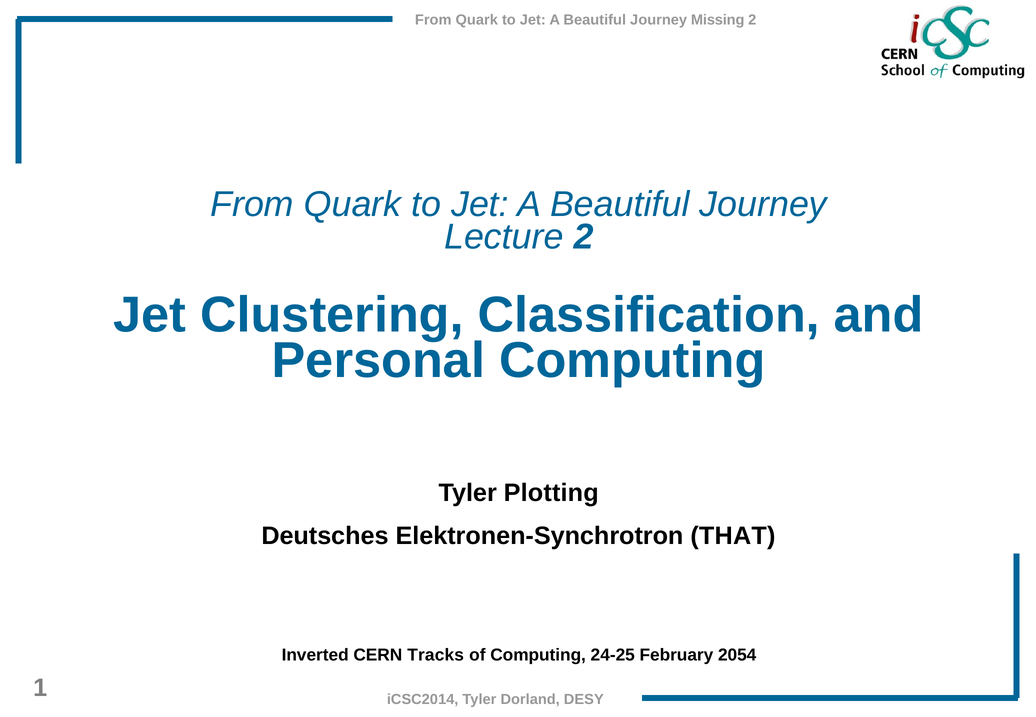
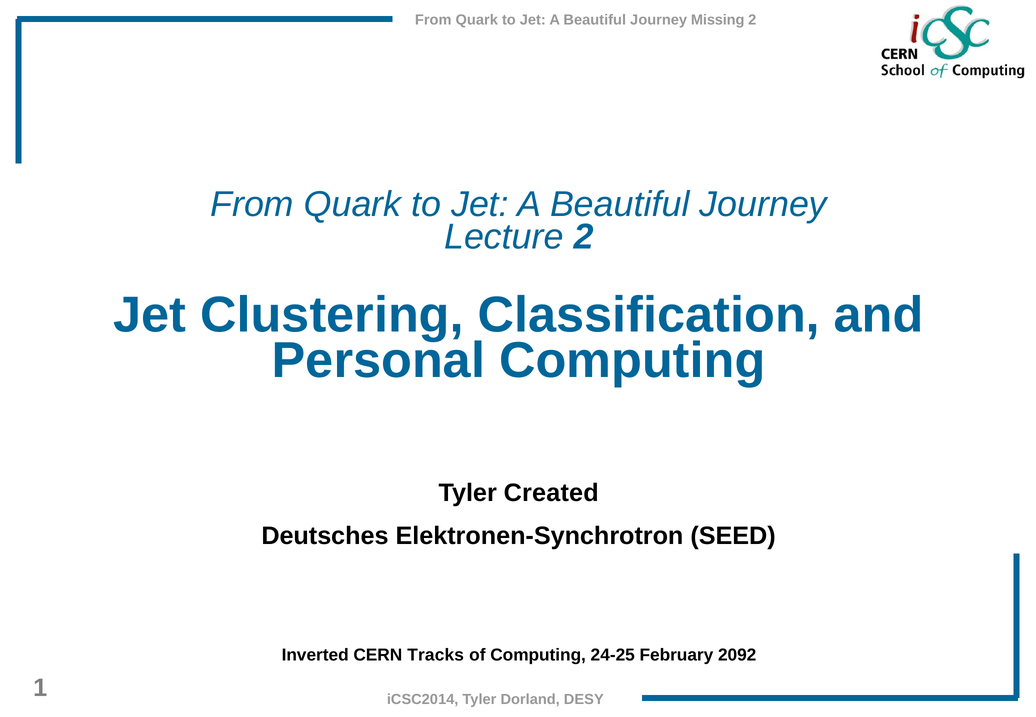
Plotting: Plotting -> Created
THAT: THAT -> SEED
2054: 2054 -> 2092
